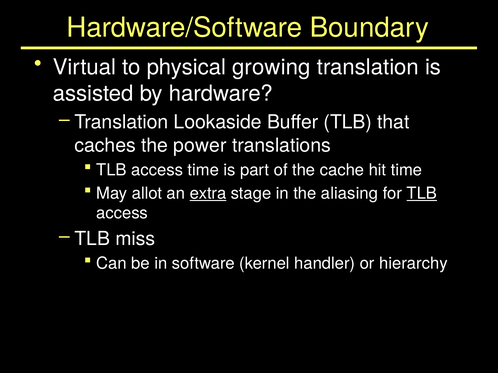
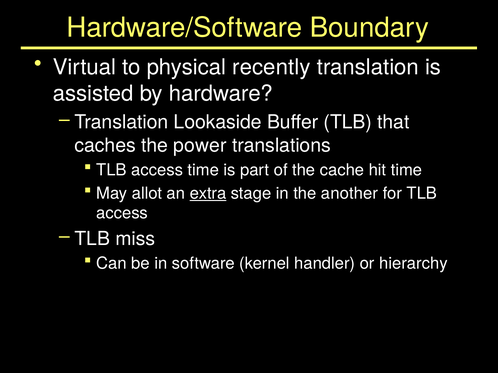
growing: growing -> recently
aliasing: aliasing -> another
TLB at (422, 194) underline: present -> none
